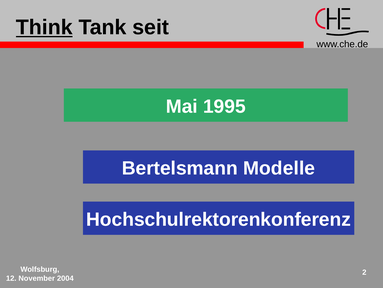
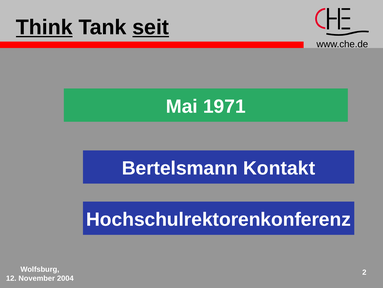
seit underline: none -> present
1995: 1995 -> 1971
Modelle: Modelle -> Kontakt
